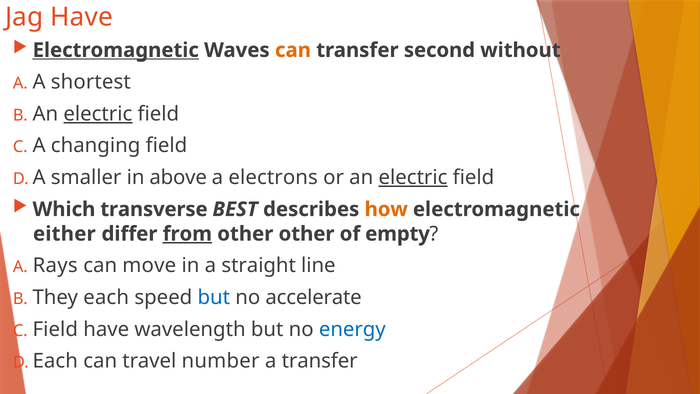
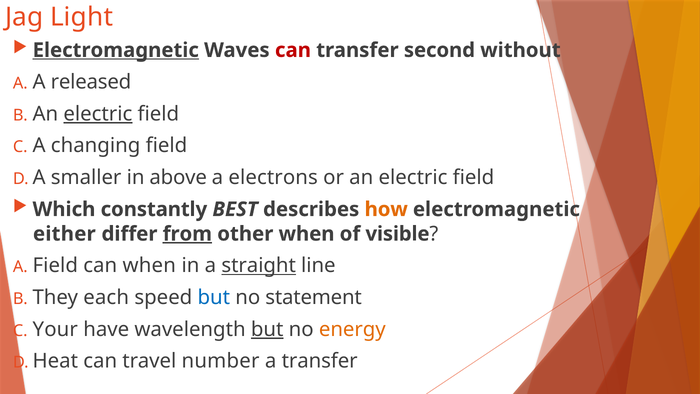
Jag Have: Have -> Light
can at (293, 50) colour: orange -> red
shortest: shortest -> released
electric at (413, 177) underline: present -> none
transverse: transverse -> constantly
other other: other -> when
empty: empty -> visible
A Rays: Rays -> Field
can move: move -> when
straight underline: none -> present
accelerate: accelerate -> statement
Field at (55, 329): Field -> Your
but at (267, 329) underline: none -> present
energy colour: blue -> orange
Each at (55, 361): Each -> Heat
